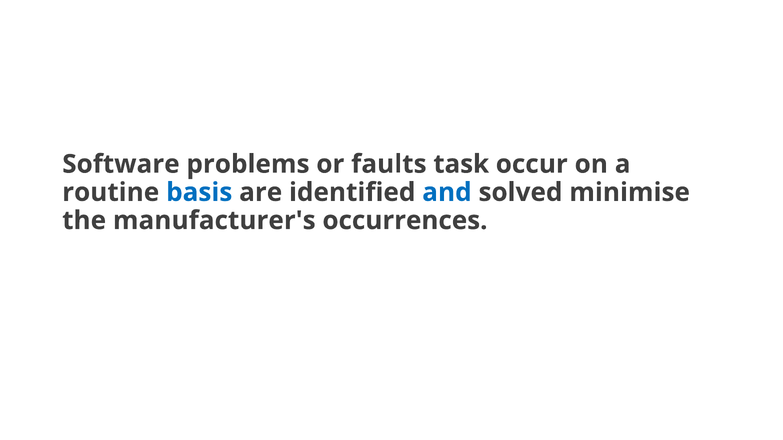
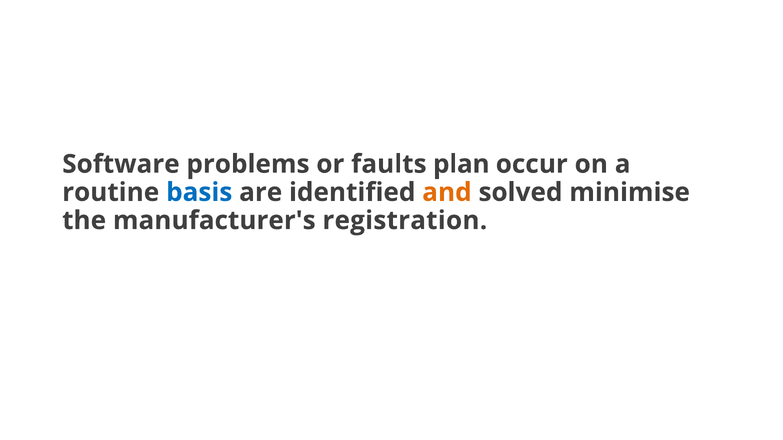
task: task -> plan
and colour: blue -> orange
occurrences: occurrences -> registration
